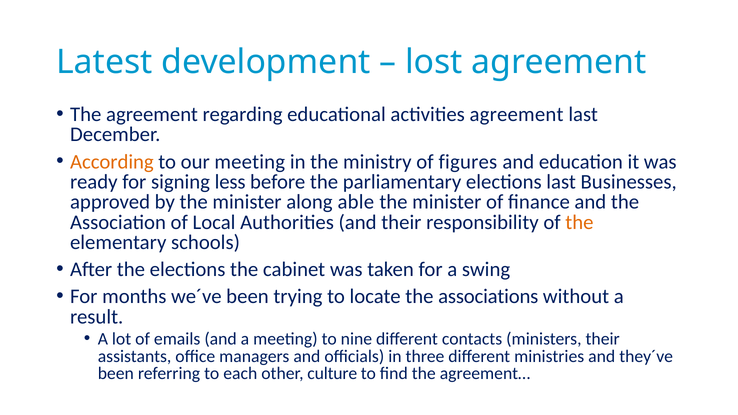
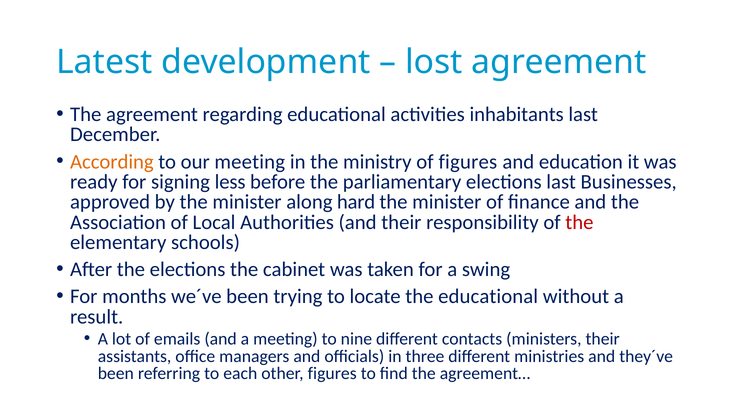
activities agreement: agreement -> inhabitants
able: able -> hard
the at (579, 222) colour: orange -> red
the associations: associations -> educational
other culture: culture -> figures
